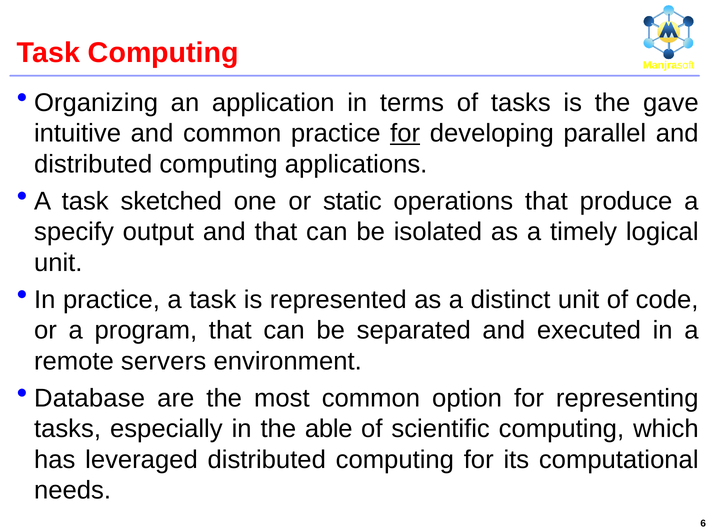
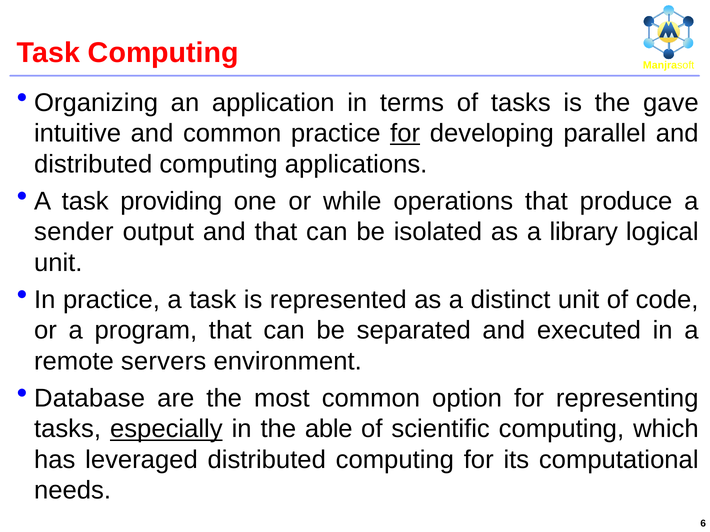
sketched: sketched -> providing
static: static -> while
specify: specify -> sender
timely: timely -> library
especially underline: none -> present
